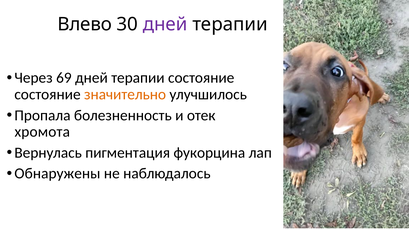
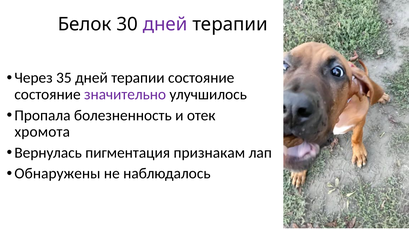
Влево: Влево -> Белок
69: 69 -> 35
значительно colour: orange -> purple
фукорцина: фукорцина -> признакам
